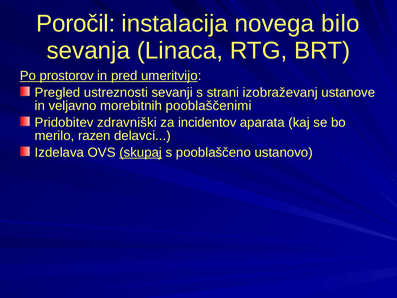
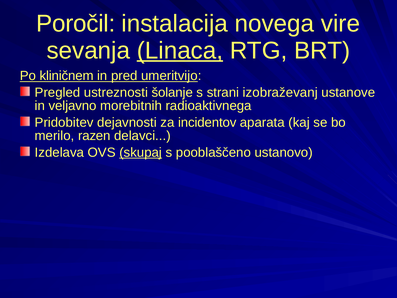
bilo: bilo -> vire
Linaca underline: none -> present
prostorov: prostorov -> kliničnem
sevanji: sevanji -> šolanje
pooblaščenimi: pooblaščenimi -> radioaktivnega
zdravniški: zdravniški -> dejavnosti
